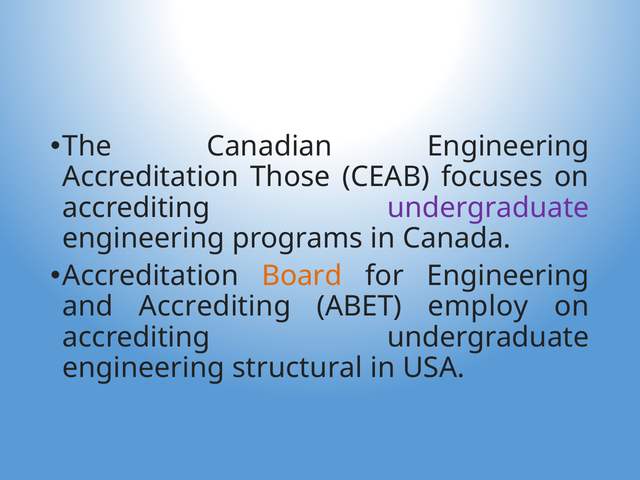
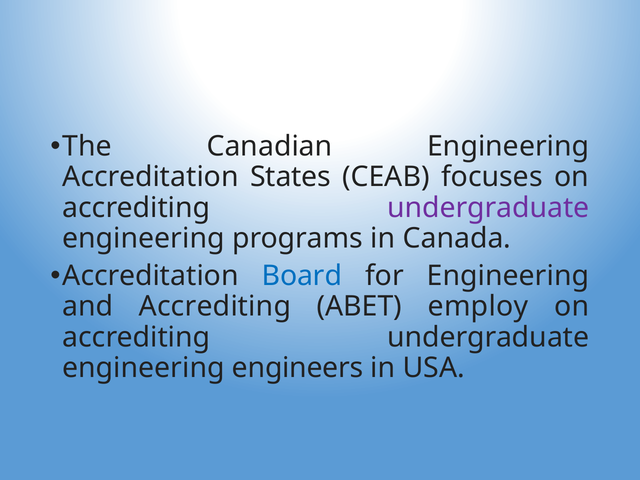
Those: Those -> States
Board colour: orange -> blue
structural: structural -> engineers
